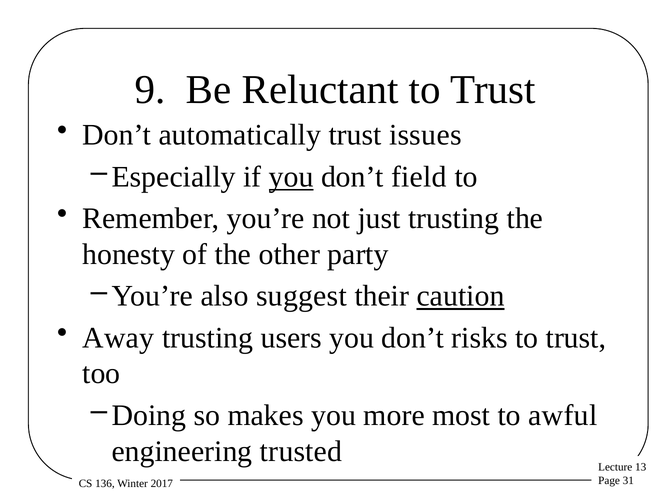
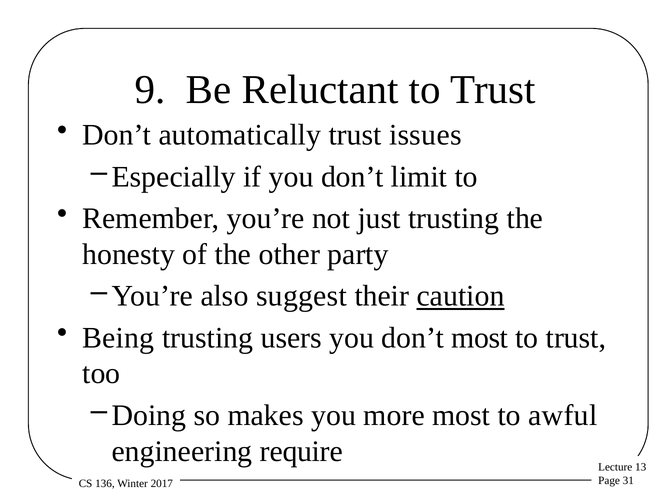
you at (291, 177) underline: present -> none
field: field -> limit
Away: Away -> Being
don’t risks: risks -> most
trusted: trusted -> require
